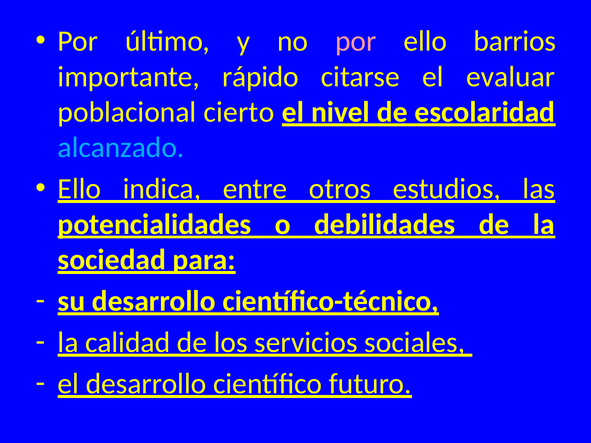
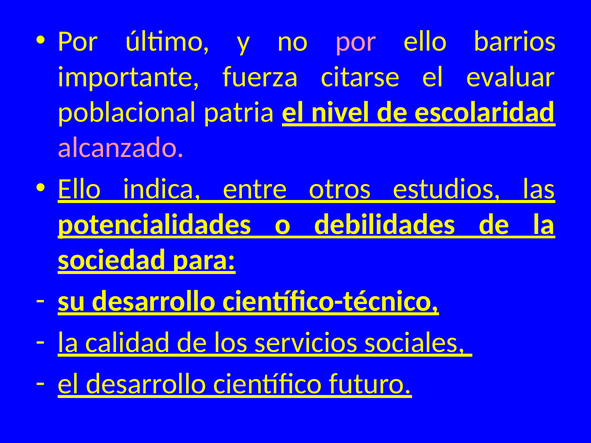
rápido: rápido -> fuerza
cierto: cierto -> patria
alcanzado colour: light blue -> pink
